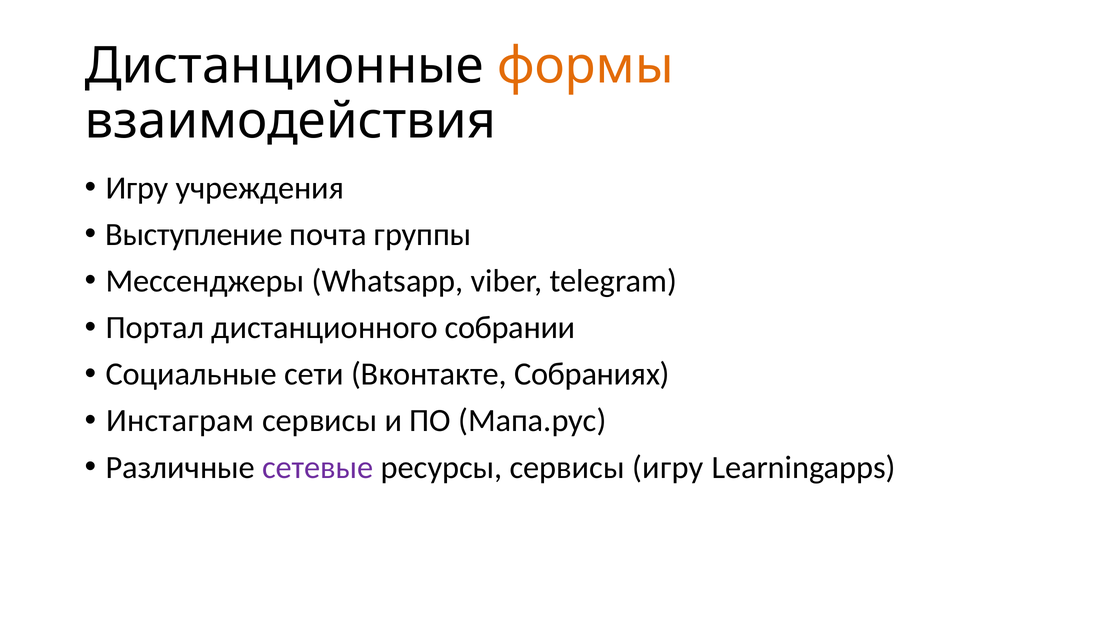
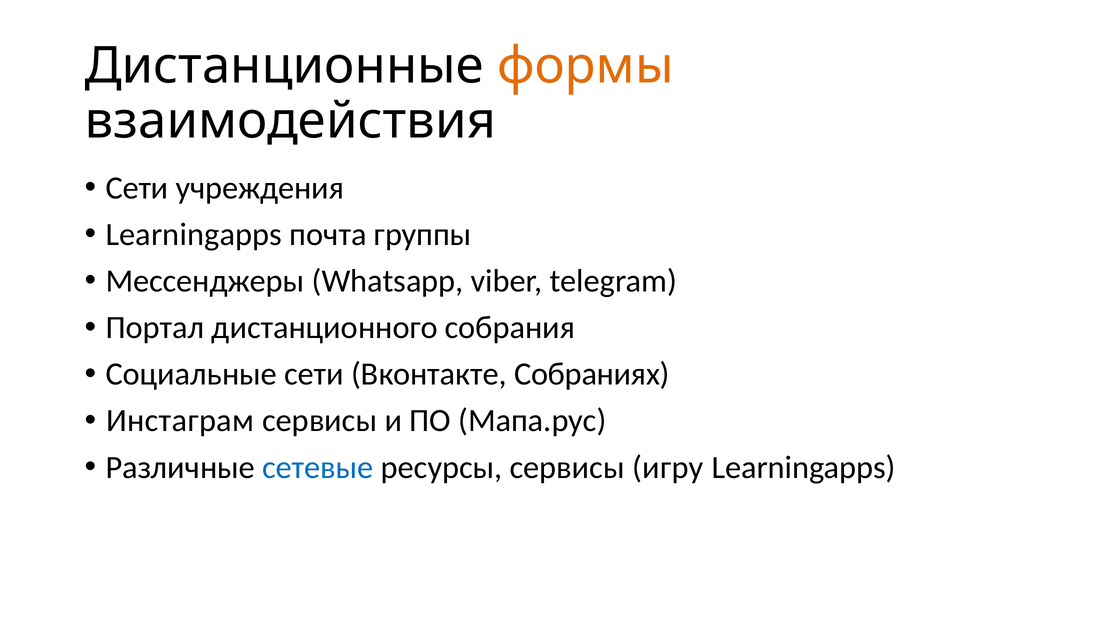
Игру at (137, 188): Игру -> Сети
Выступление at (194, 234): Выступление -> Learningapps
собрании: собрании -> собрания
сетевые colour: purple -> blue
